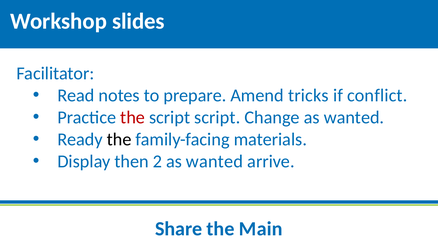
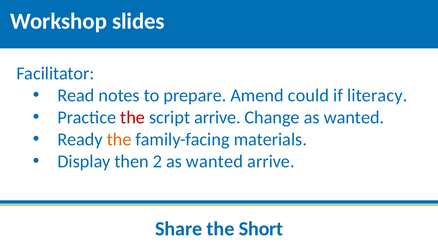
tricks: tricks -> could
conflict: conflict -> literacy
script script: script -> arrive
the at (119, 139) colour: black -> orange
Main: Main -> Short
